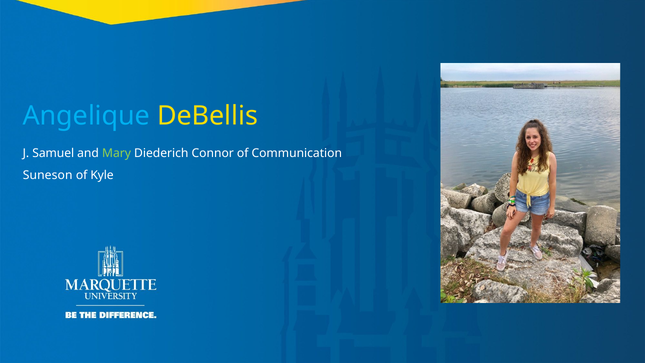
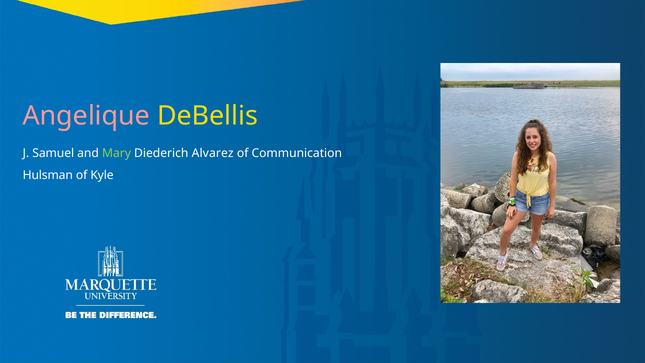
Angelique colour: light blue -> pink
Connor: Connor -> Alvarez
Suneson: Suneson -> Hulsman
